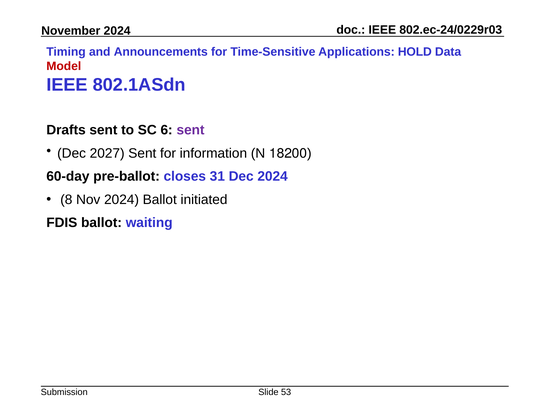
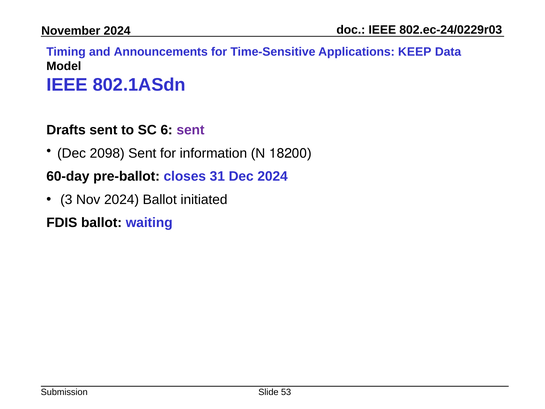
HOLD: HOLD -> KEEP
Model colour: red -> black
2027: 2027 -> 2098
8: 8 -> 3
